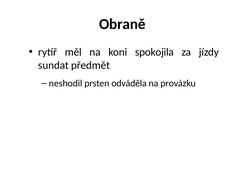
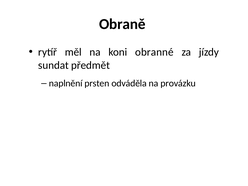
spokojila: spokojila -> obranné
neshodil: neshodil -> naplnění
